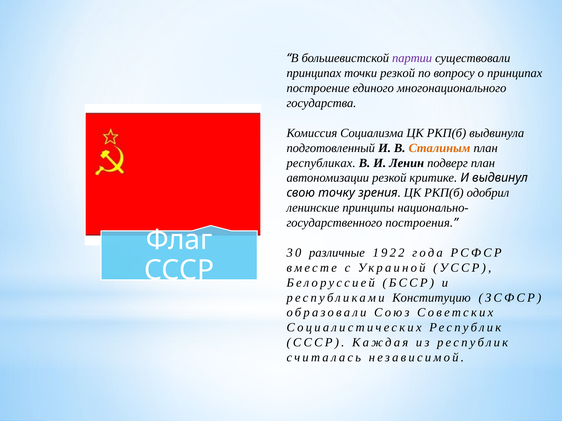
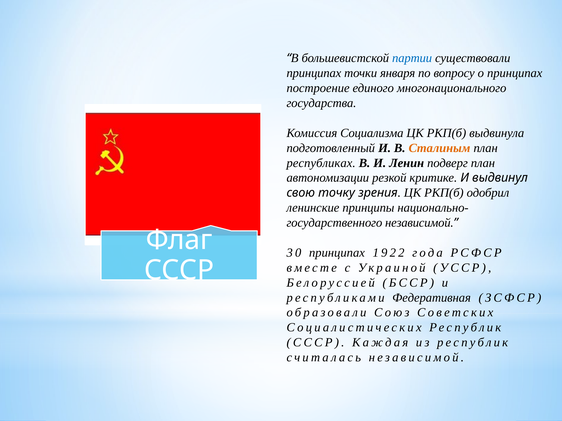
партии colour: purple -> blue
точки резкой: резкой -> января
построения at (419, 223): построения -> независимой
30 различные: различные -> принципах
Конституцию: Конституцию -> Федеративная
